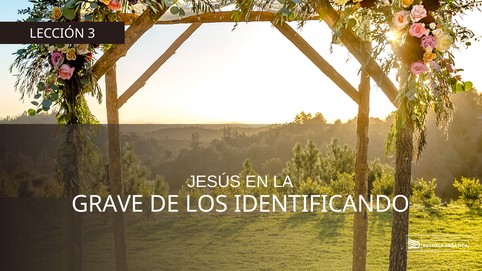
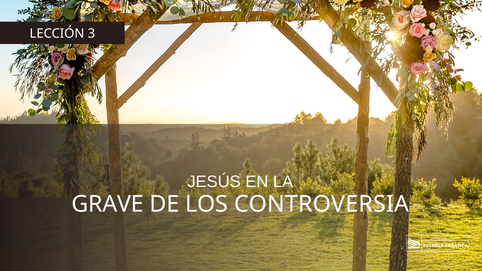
IDENTIFICANDO: IDENTIFICANDO -> CONTROVERSIA
